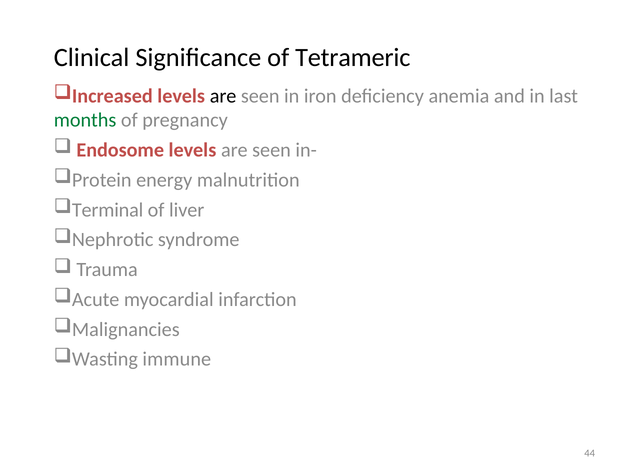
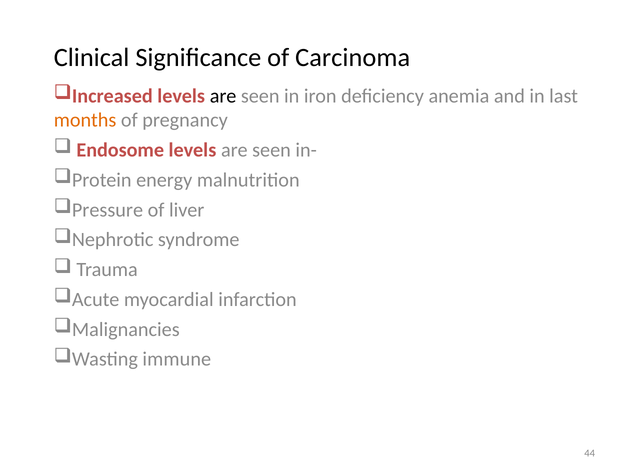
Tetrameric: Tetrameric -> Carcinoma
months colour: green -> orange
Terminal: Terminal -> Pressure
